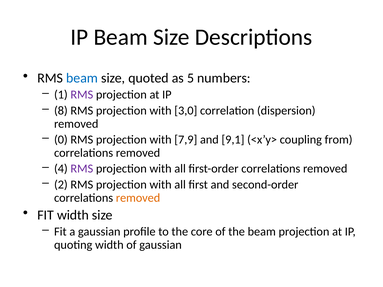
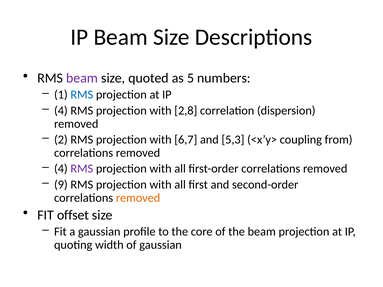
beam at (82, 78) colour: blue -> purple
RMS at (82, 95) colour: purple -> blue
8 at (61, 111): 8 -> 4
3,0: 3,0 -> 2,8
0: 0 -> 2
7,9: 7,9 -> 6,7
9,1: 9,1 -> 5,3
2: 2 -> 9
FIT width: width -> offset
